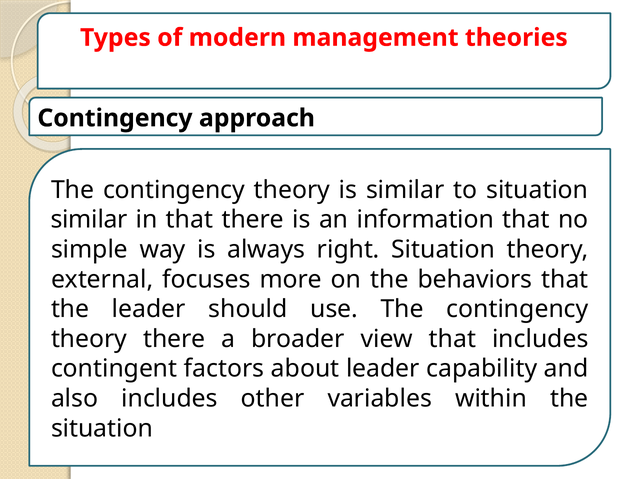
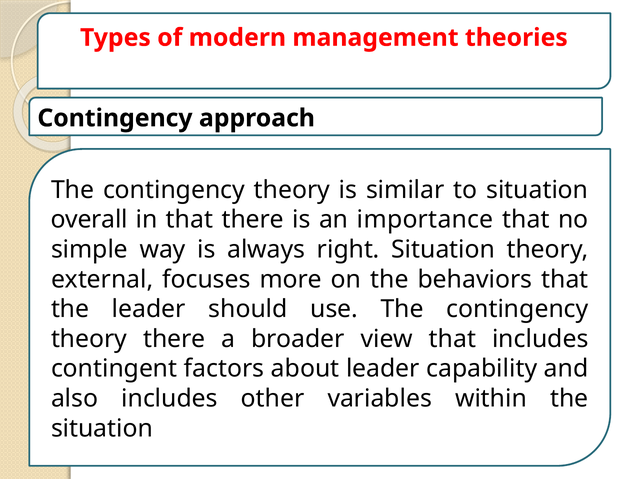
similar at (89, 219): similar -> overall
information: information -> importance
